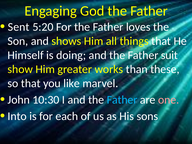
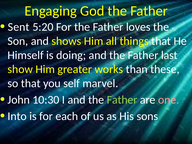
suit: suit -> last
like: like -> self
Father at (122, 100) colour: light blue -> light green
